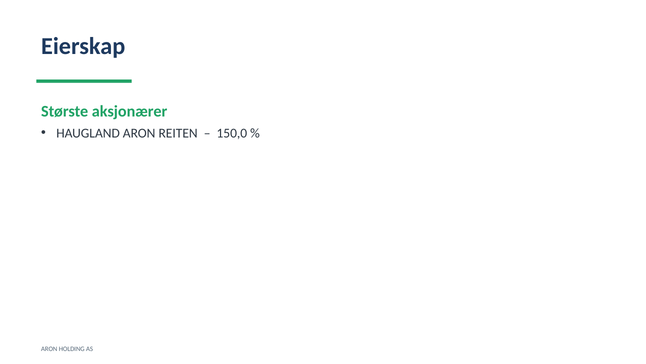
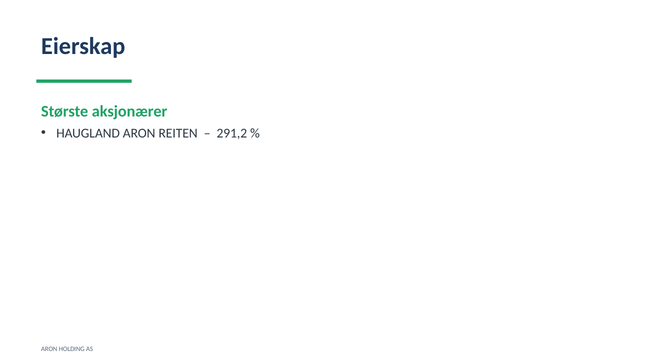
150,0: 150,0 -> 291,2
